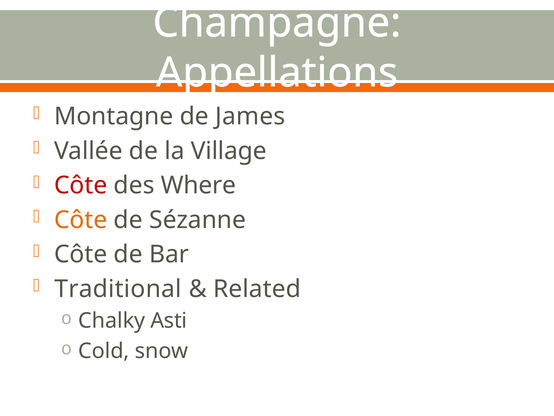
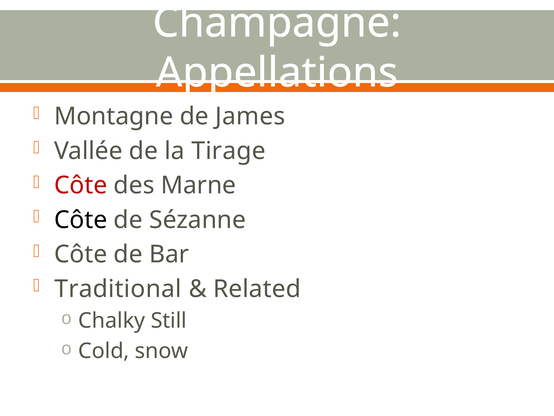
Village: Village -> Tirage
Where: Where -> Marne
Côte at (81, 220) colour: orange -> black
Asti: Asti -> Still
